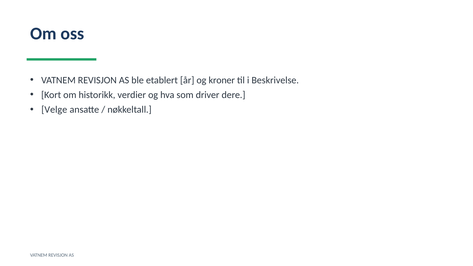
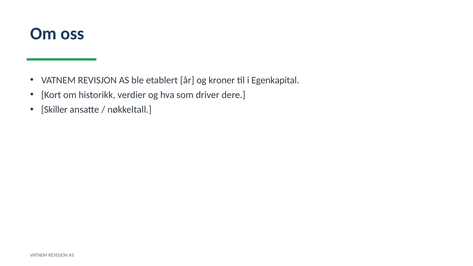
Beskrivelse: Beskrivelse -> Egenkapital
Velge: Velge -> Skiller
